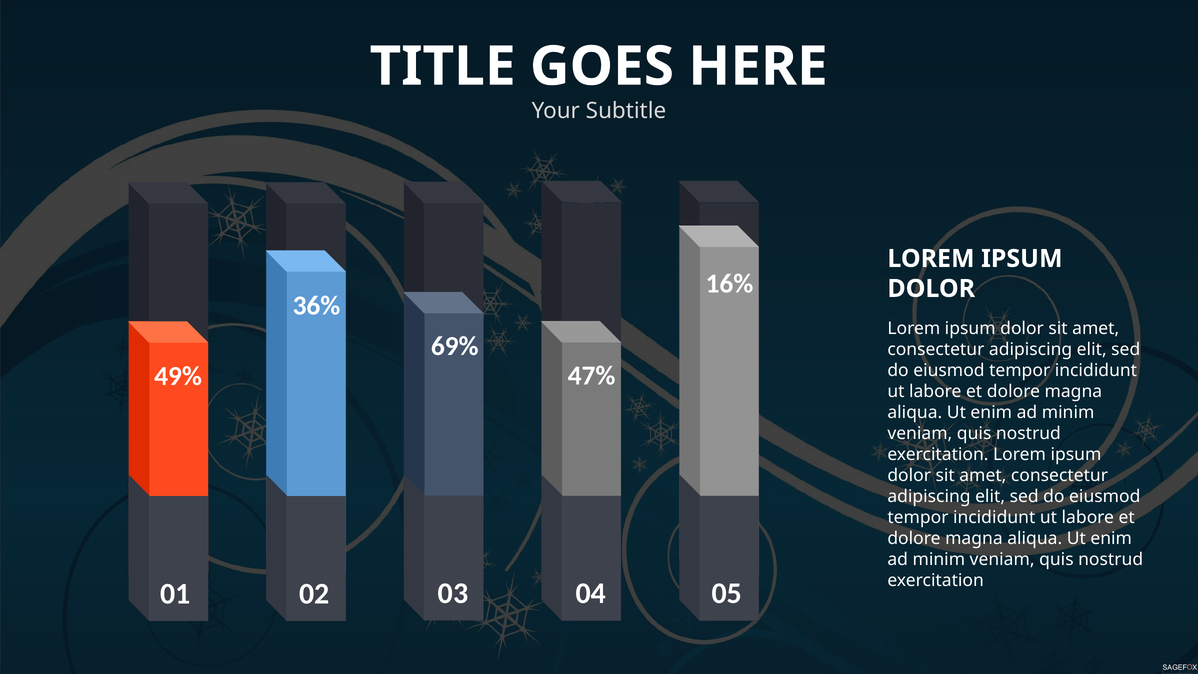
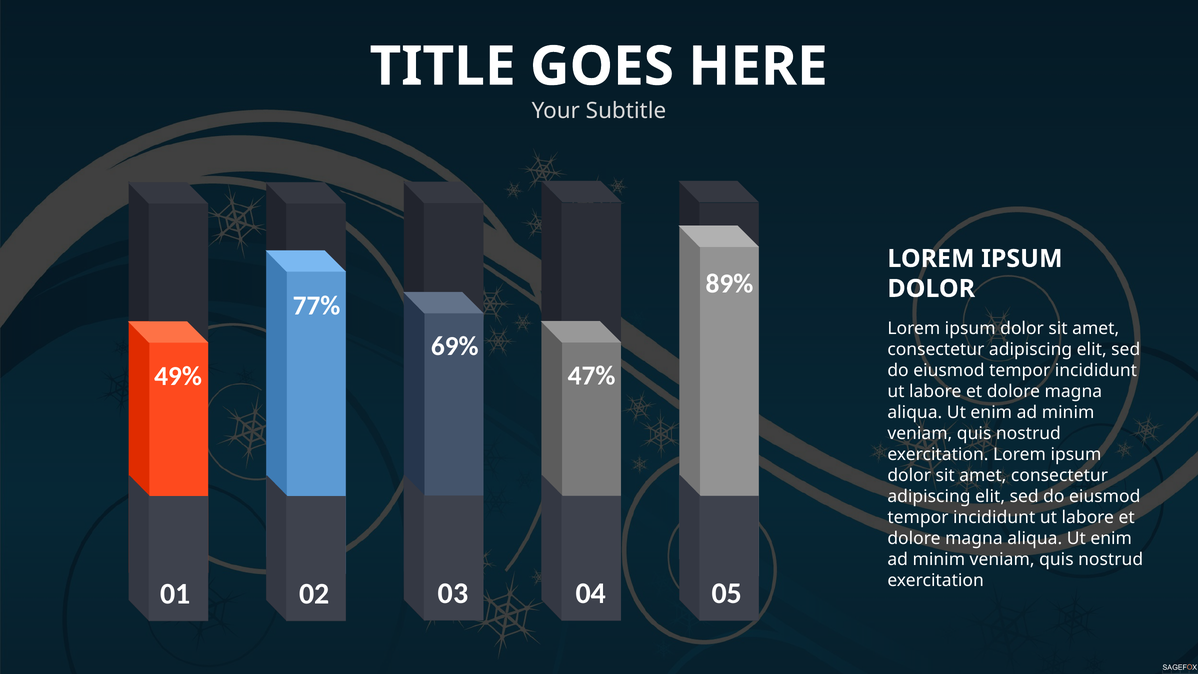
16%: 16% -> 89%
36%: 36% -> 77%
